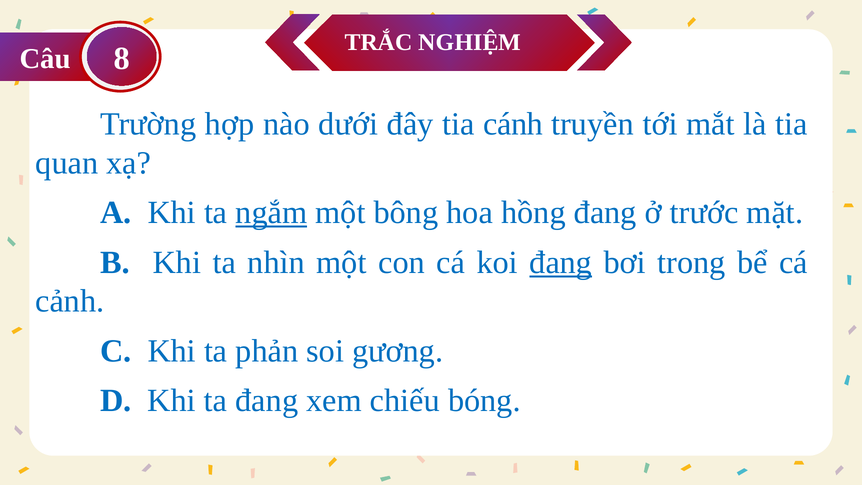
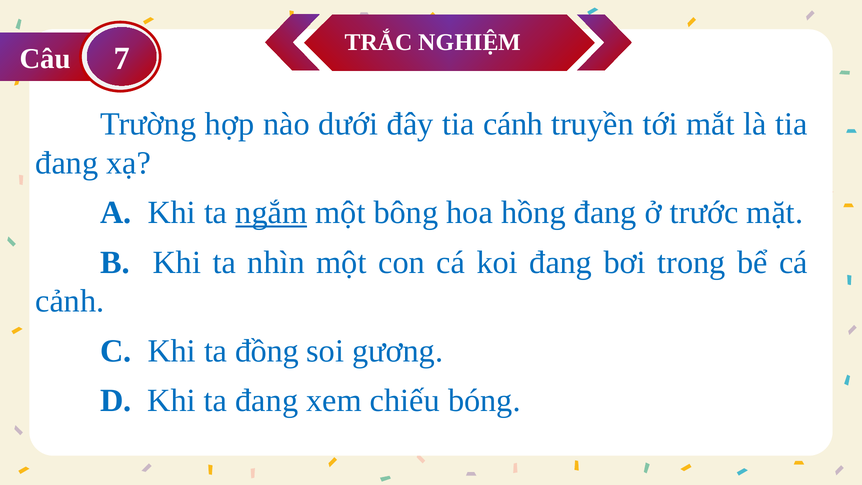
8: 8 -> 7
quan at (67, 163): quan -> đang
đang at (561, 262) underline: present -> none
phản: phản -> đồng
